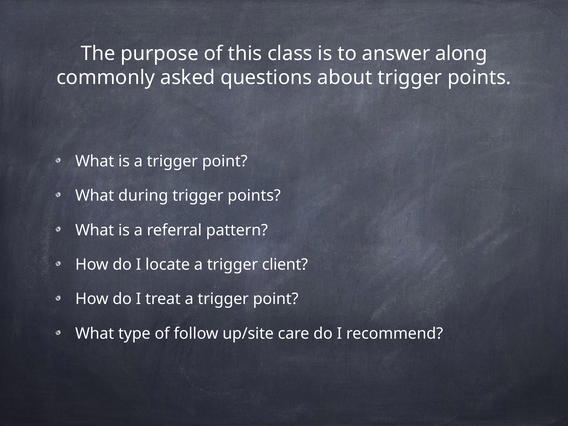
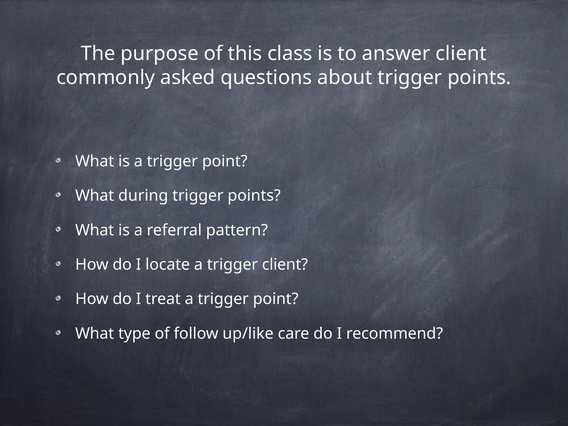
answer along: along -> client
up/site: up/site -> up/like
